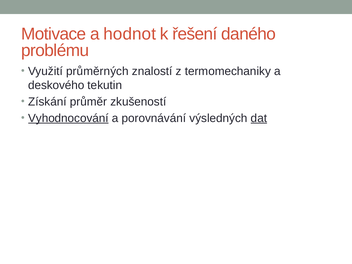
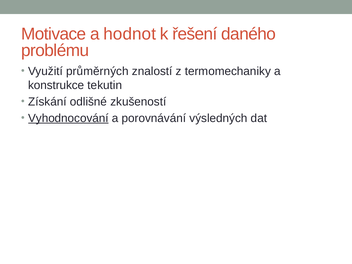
deskového: deskového -> konstrukce
průměr: průměr -> odlišné
dat underline: present -> none
